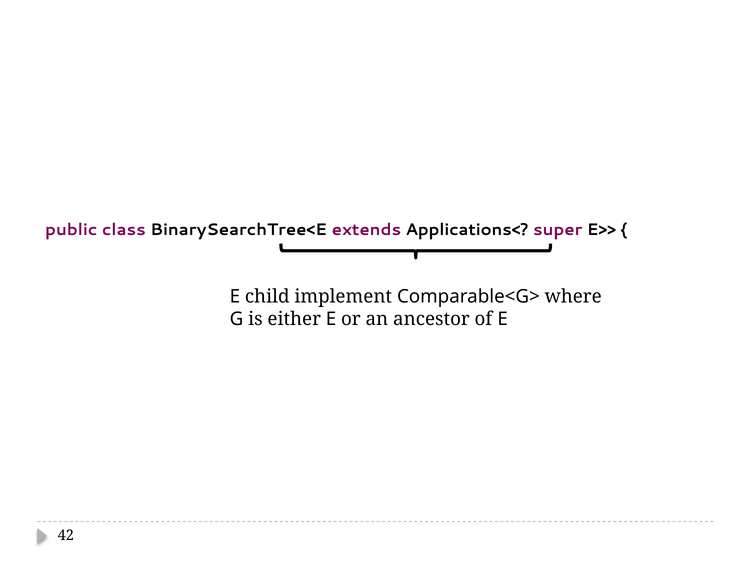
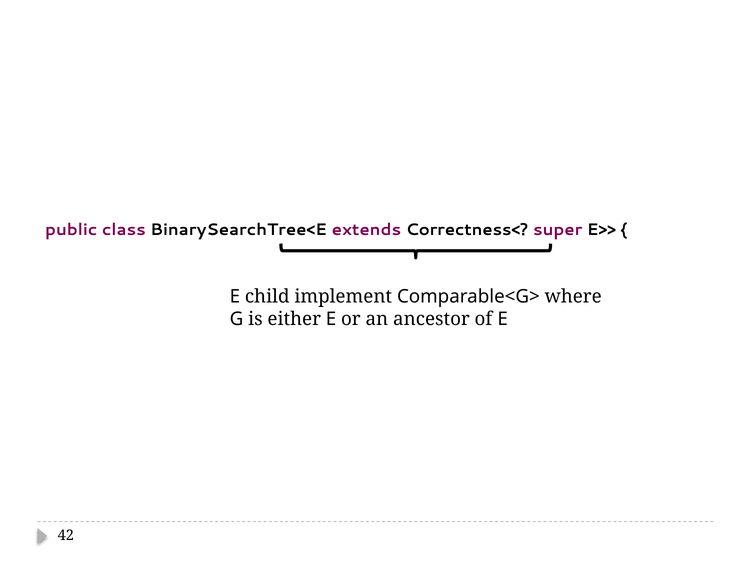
Applications<: Applications< -> Correctness<
